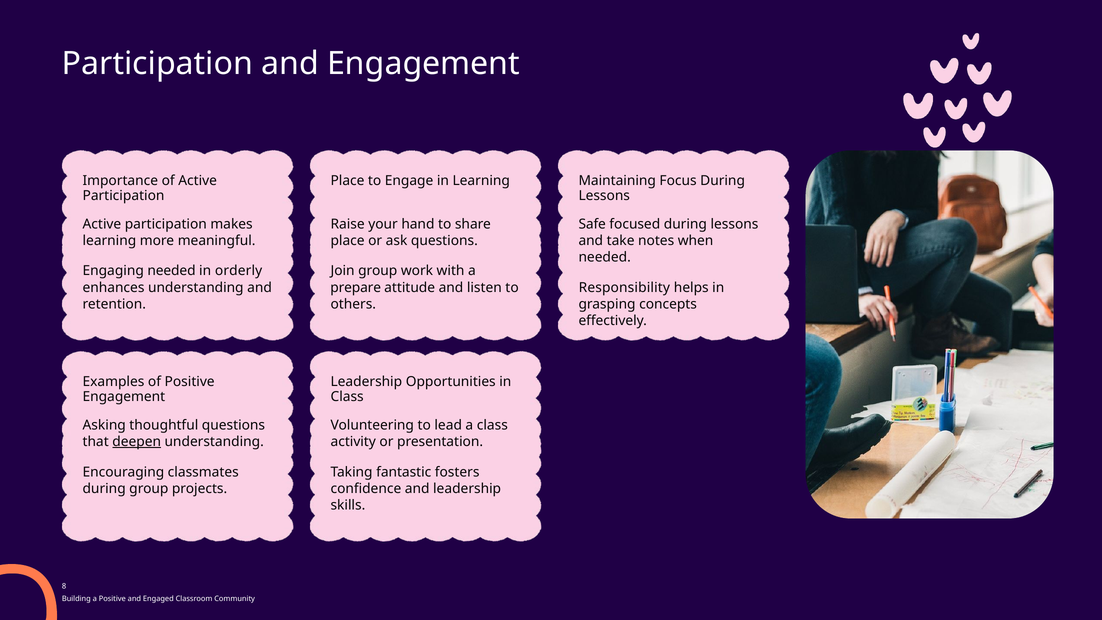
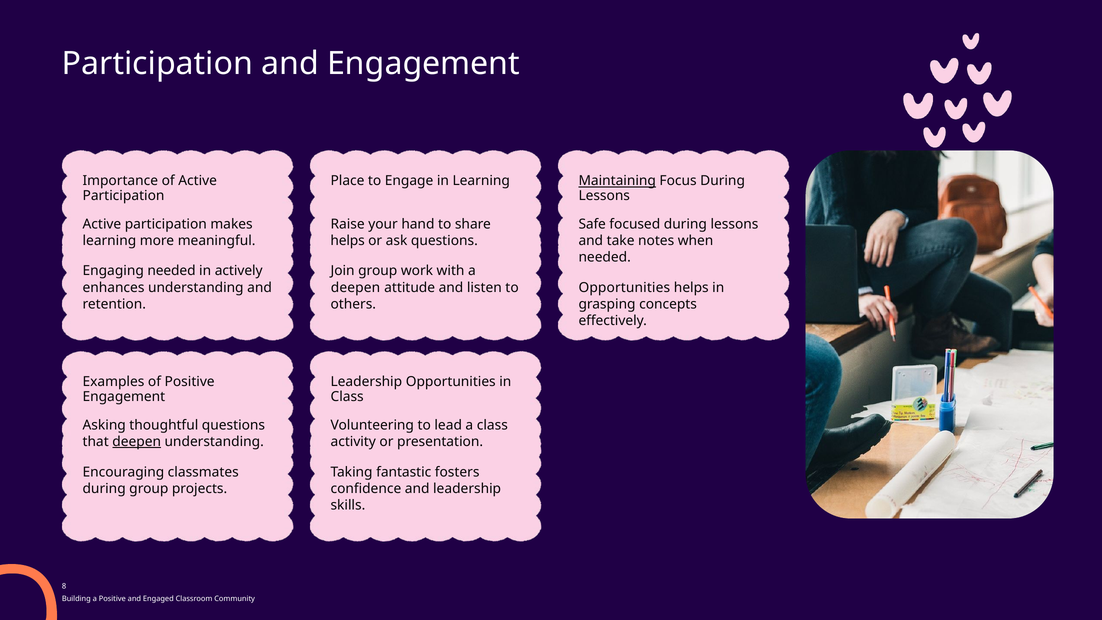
Maintaining underline: none -> present
place at (348, 241): place -> helps
orderly: orderly -> actively
prepare at (356, 287): prepare -> deepen
Responsibility at (624, 287): Responsibility -> Opportunities
